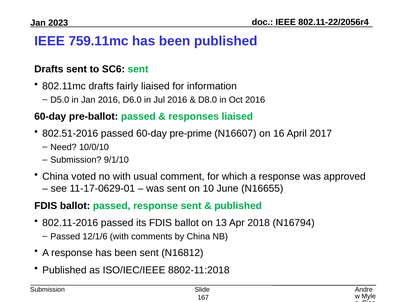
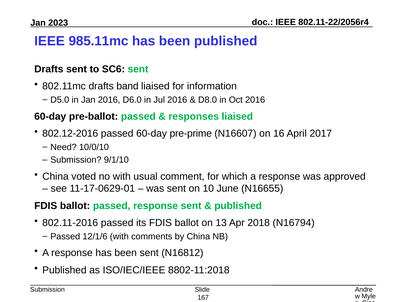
759.11mc: 759.11mc -> 985.11mc
fairly: fairly -> band
802.51-2016: 802.51-2016 -> 802.12-2016
